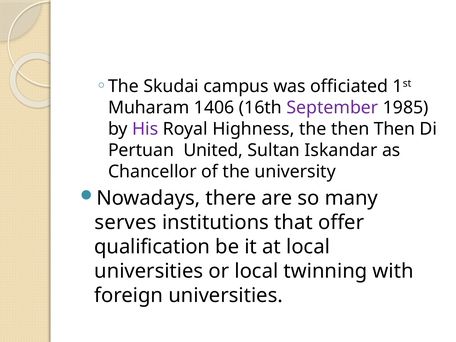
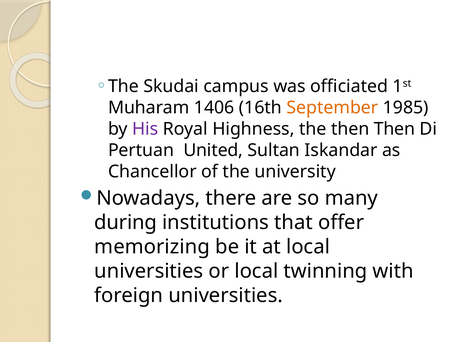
September colour: purple -> orange
serves: serves -> during
qualification: qualification -> memorizing
